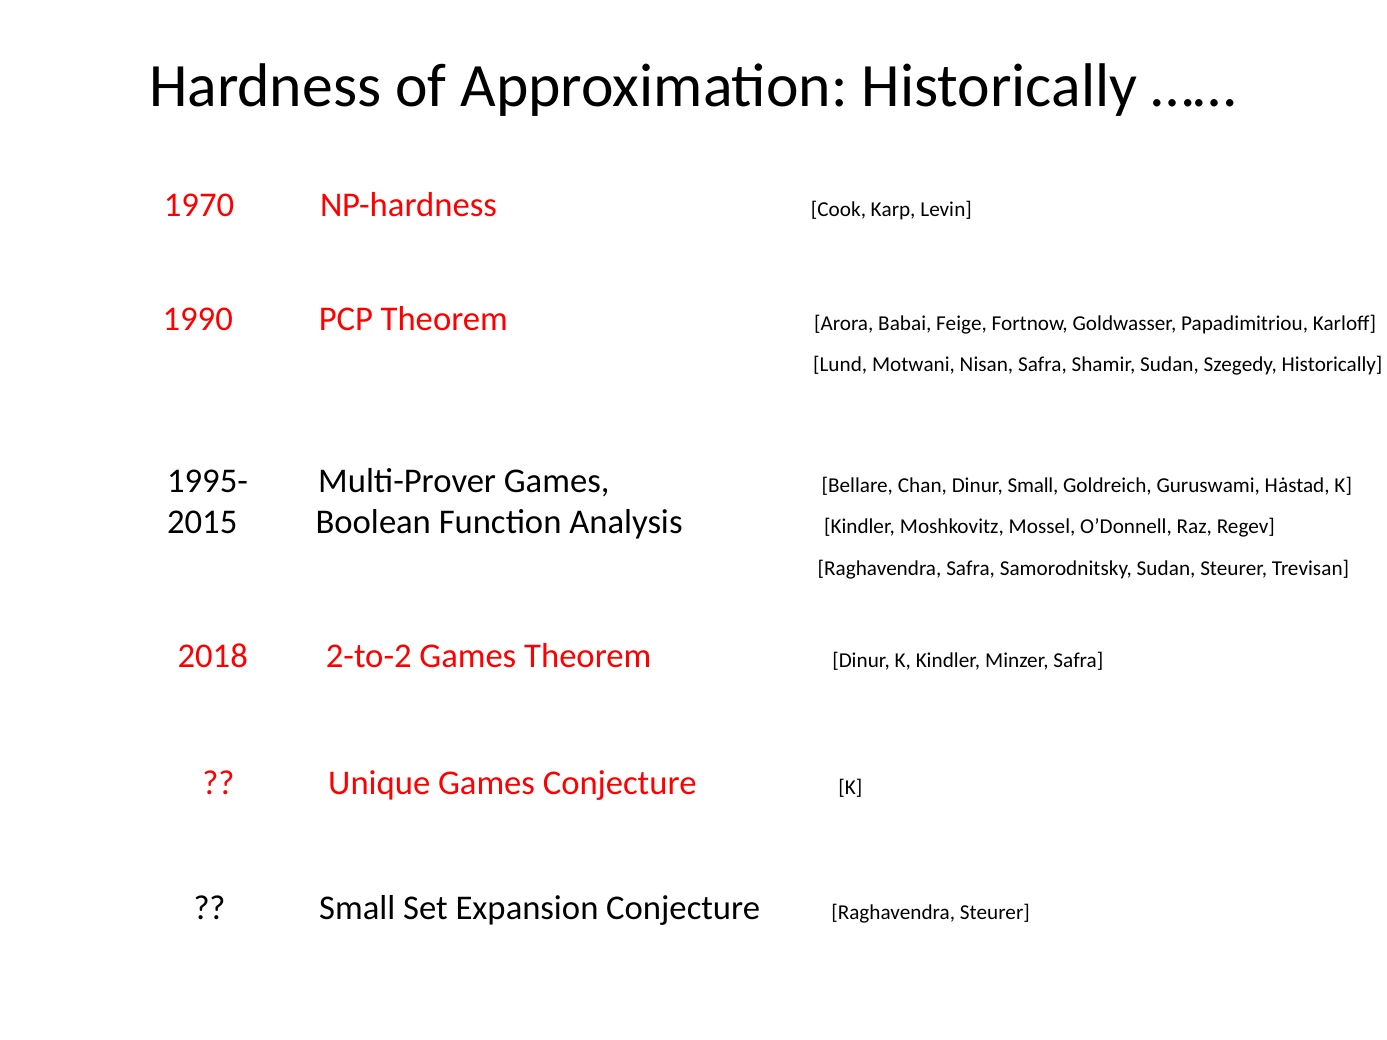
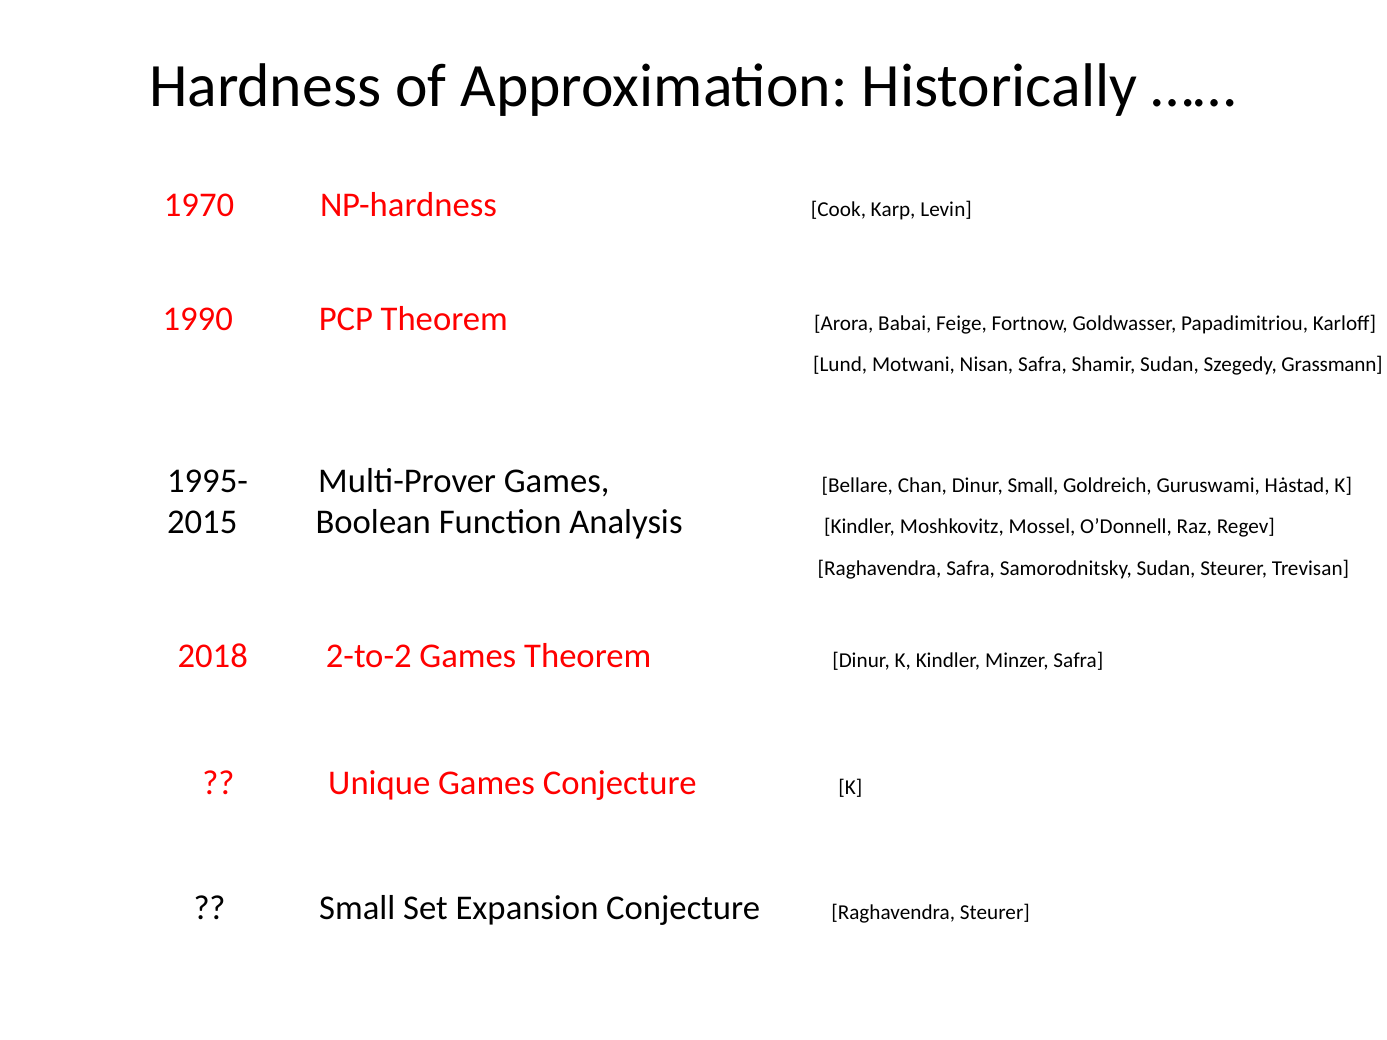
Szegedy Historically: Historically -> Grassmann
